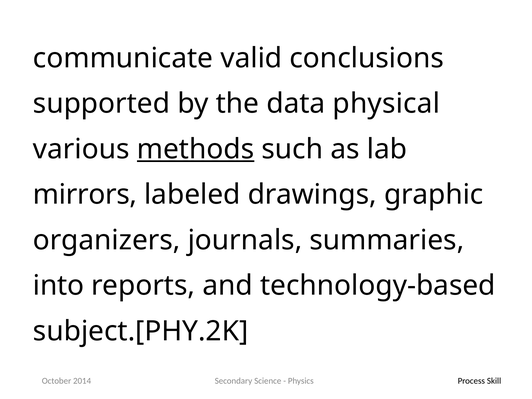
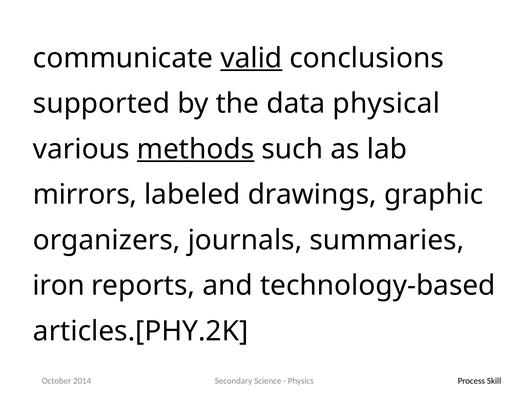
valid underline: none -> present
into: into -> iron
subject.[PHY.2K: subject.[PHY.2K -> articles.[PHY.2K
